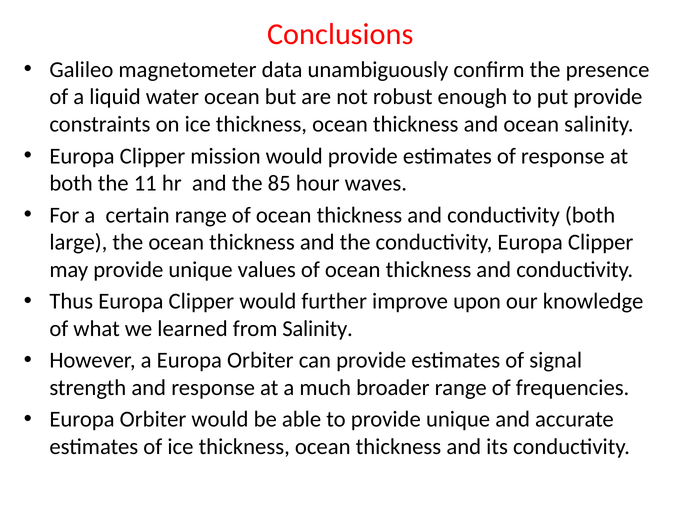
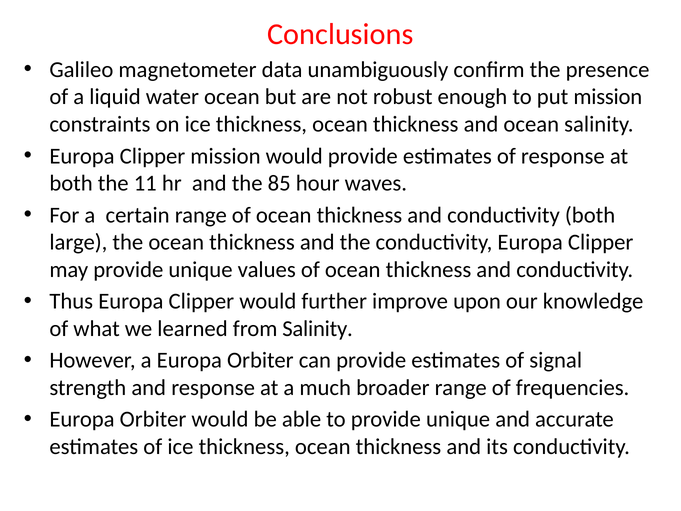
put provide: provide -> mission
